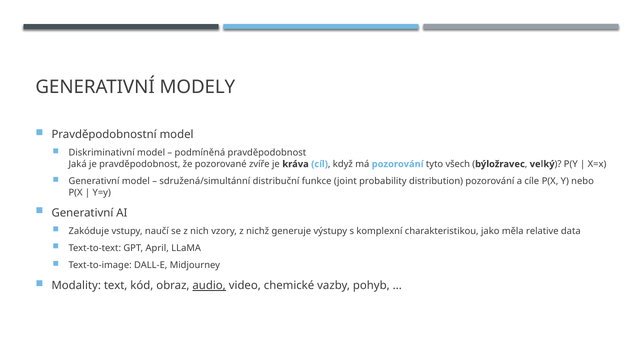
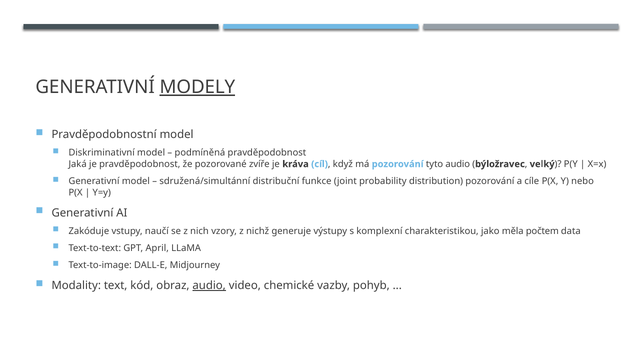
MODELY underline: none -> present
tyto všech: všech -> audio
relative: relative -> počtem
